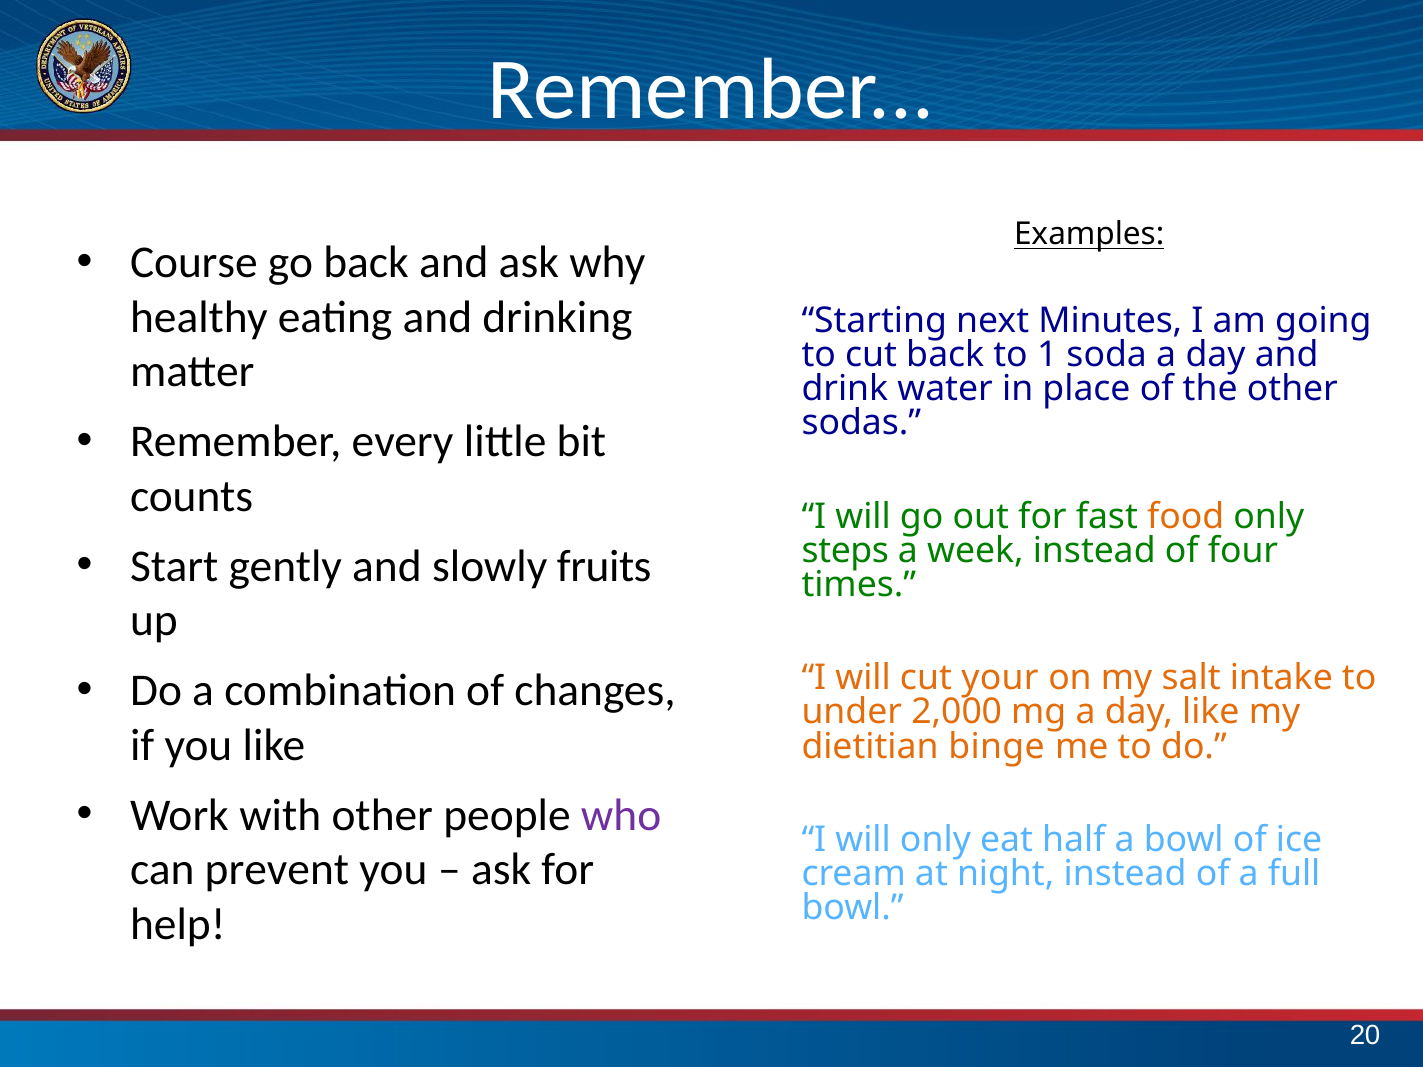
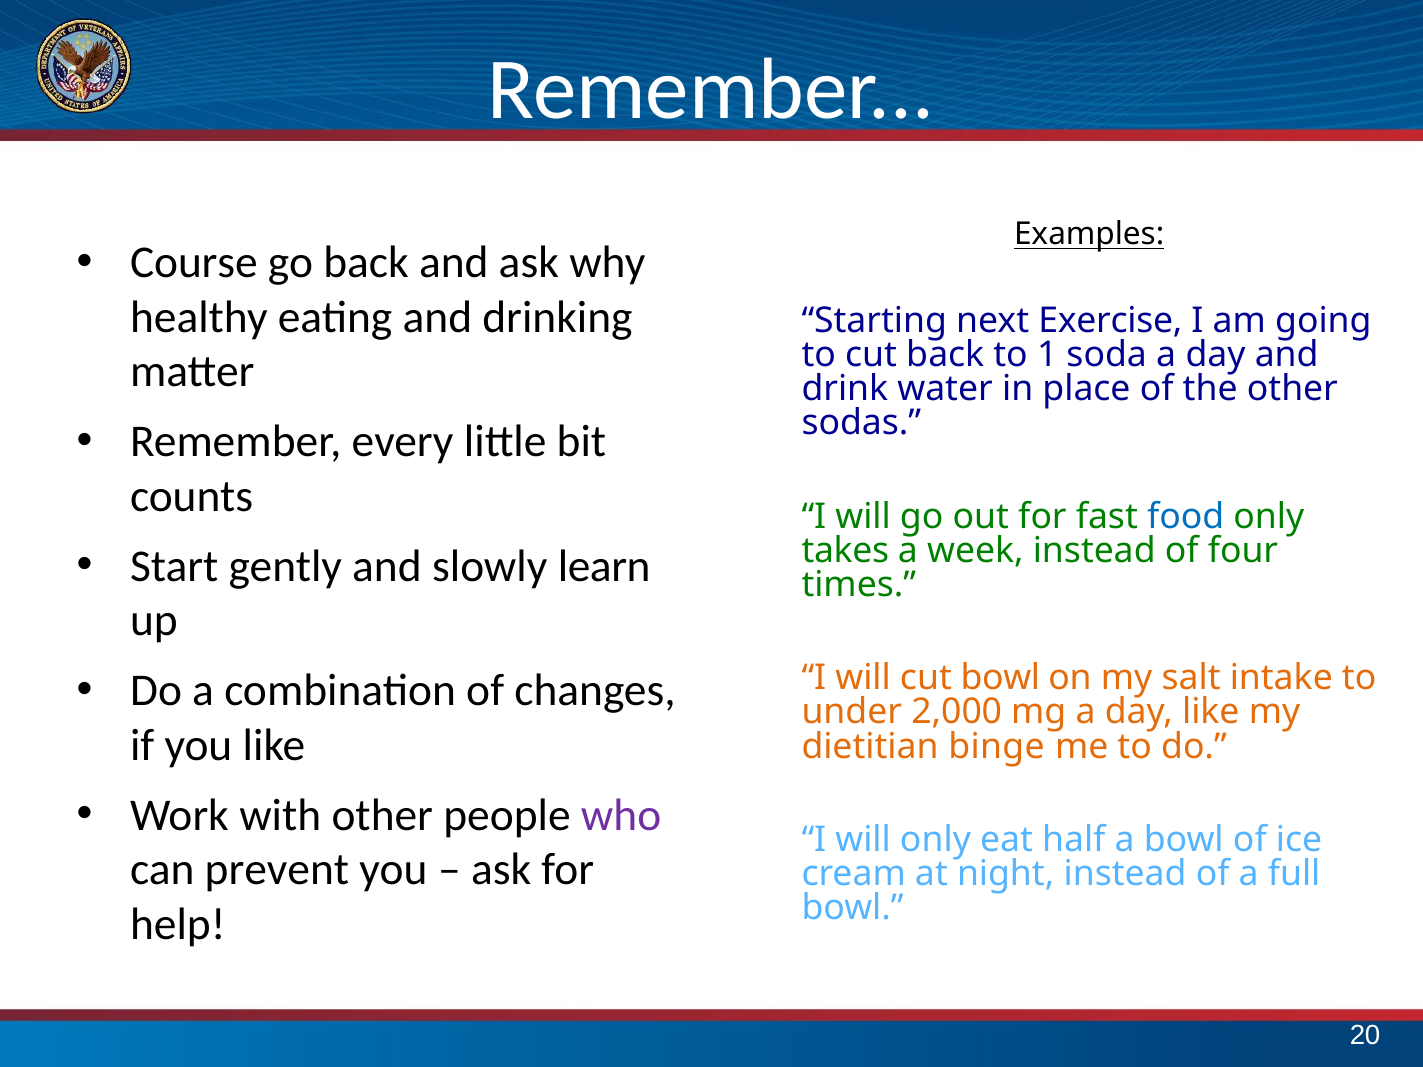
Minutes: Minutes -> Exercise
food colour: orange -> blue
steps: steps -> takes
fruits: fruits -> learn
cut your: your -> bowl
